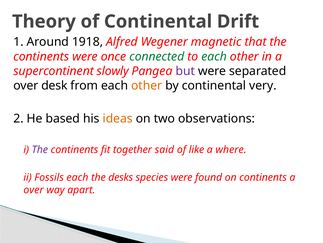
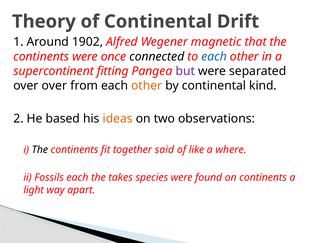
1918: 1918 -> 1902
connected colour: green -> black
each at (214, 56) colour: green -> blue
slowly: slowly -> fitting
over desk: desk -> over
very: very -> kind
The at (40, 149) colour: purple -> black
desks: desks -> takes
over at (34, 189): over -> light
